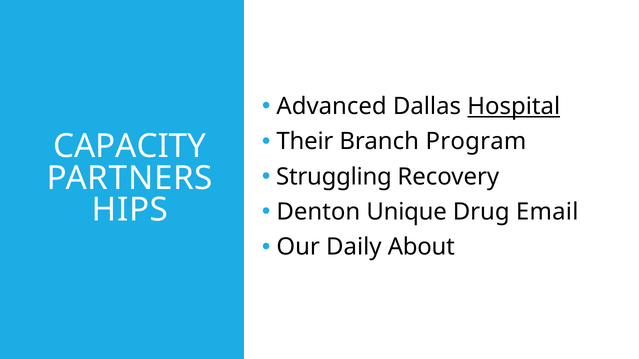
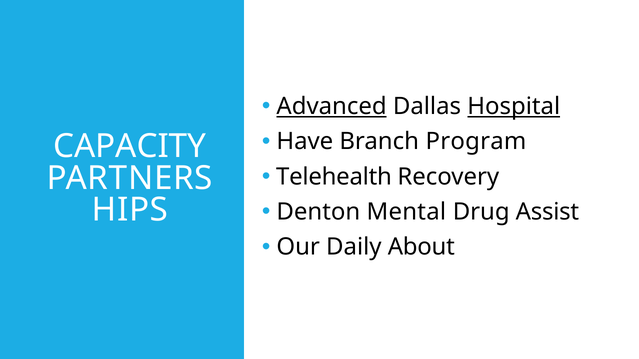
Advanced underline: none -> present
Their: Their -> Have
Struggling: Struggling -> Telehealth
Unique: Unique -> Mental
Email: Email -> Assist
